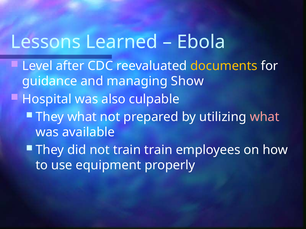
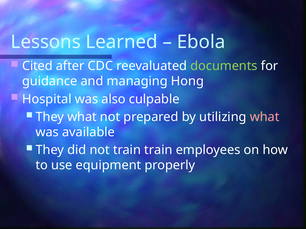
Level: Level -> Cited
documents colour: yellow -> light green
Show: Show -> Hong
